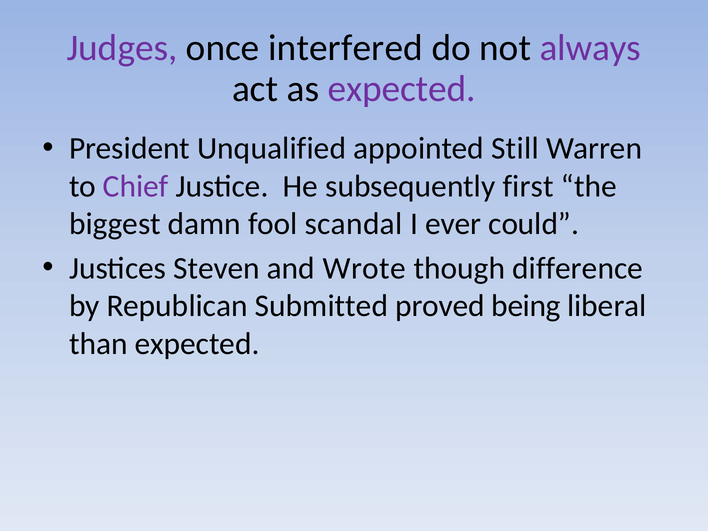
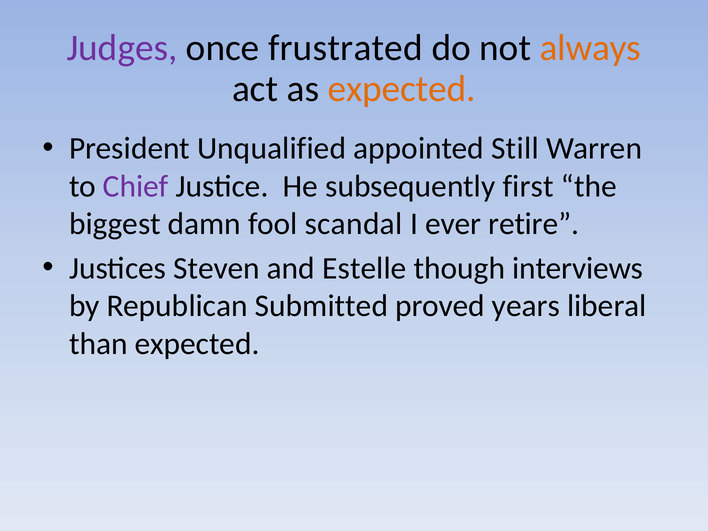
interfered: interfered -> frustrated
always colour: purple -> orange
expected at (402, 89) colour: purple -> orange
could: could -> retire
Wrote: Wrote -> Estelle
difference: difference -> interviews
being: being -> years
